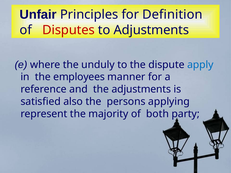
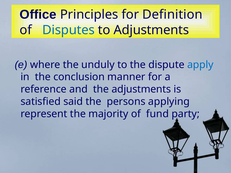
Unfair: Unfair -> Office
Disputes colour: red -> blue
employees: employees -> conclusion
also: also -> said
both: both -> fund
